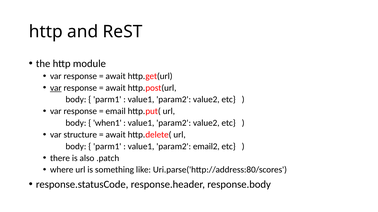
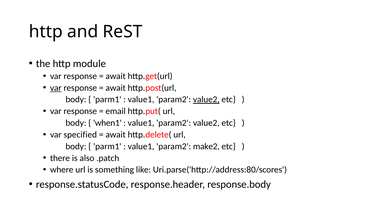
value2 at (206, 100) underline: none -> present
structure: structure -> specified
email2: email2 -> make2
